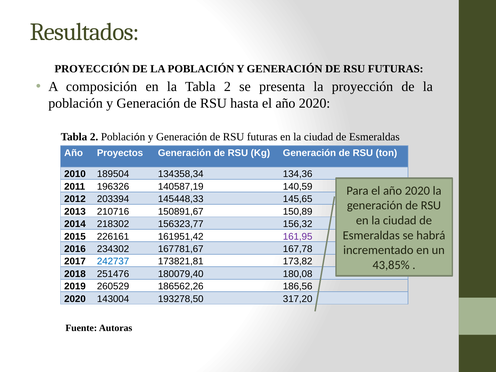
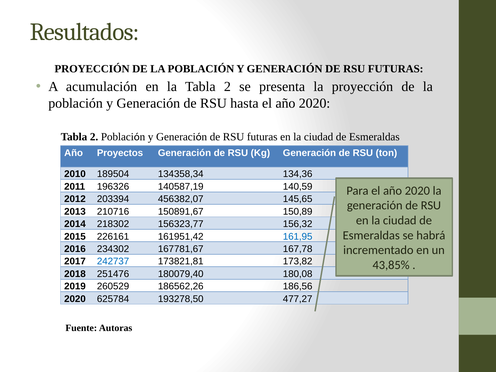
composición: composición -> acumulación
145448,33: 145448,33 -> 456382,07
161,95 colour: purple -> blue
143004: 143004 -> 625784
317,20: 317,20 -> 477,27
